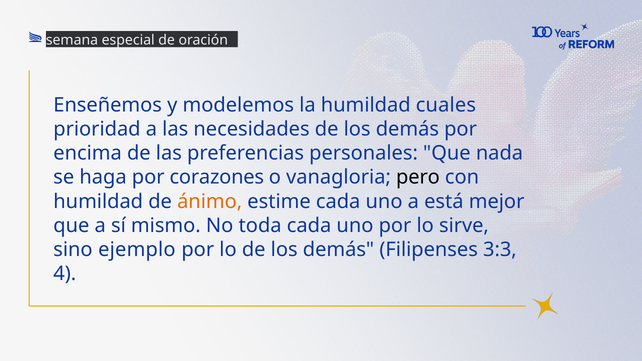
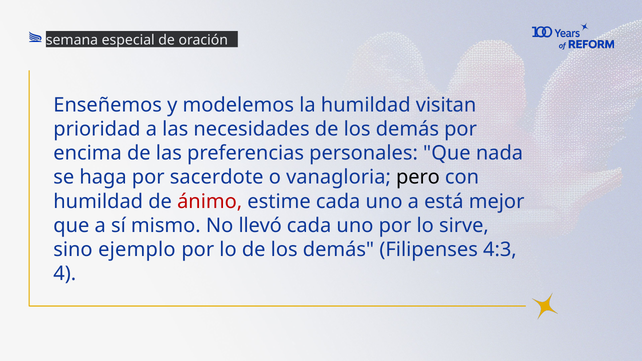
cuales: cuales -> visitan
corazones: corazones -> sacerdote
ánimo colour: orange -> red
toda: toda -> llevó
3:3: 3:3 -> 4:3
